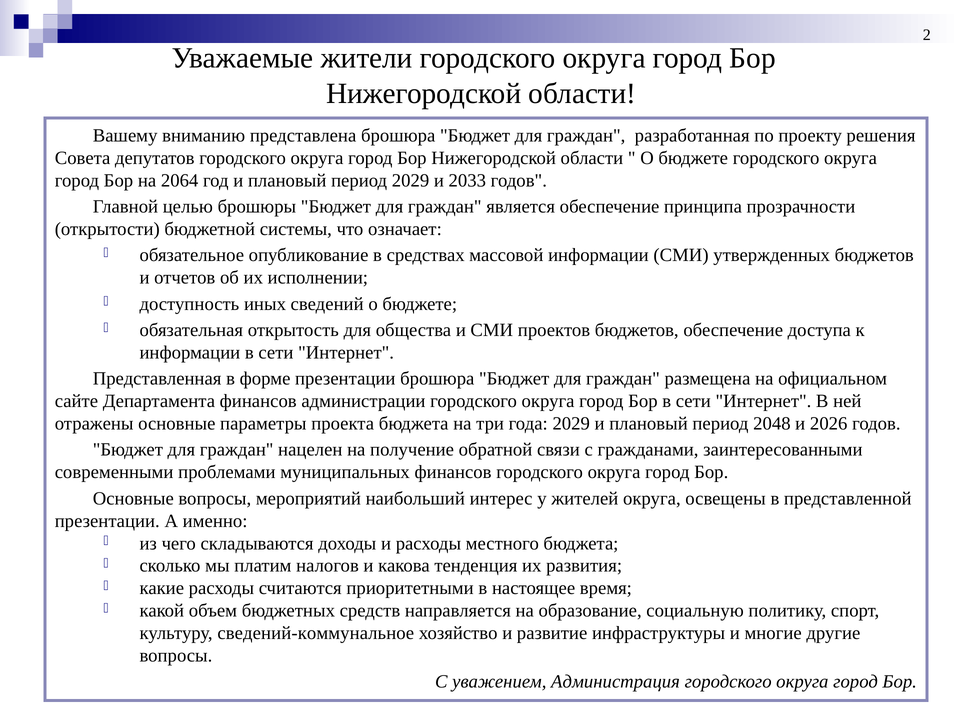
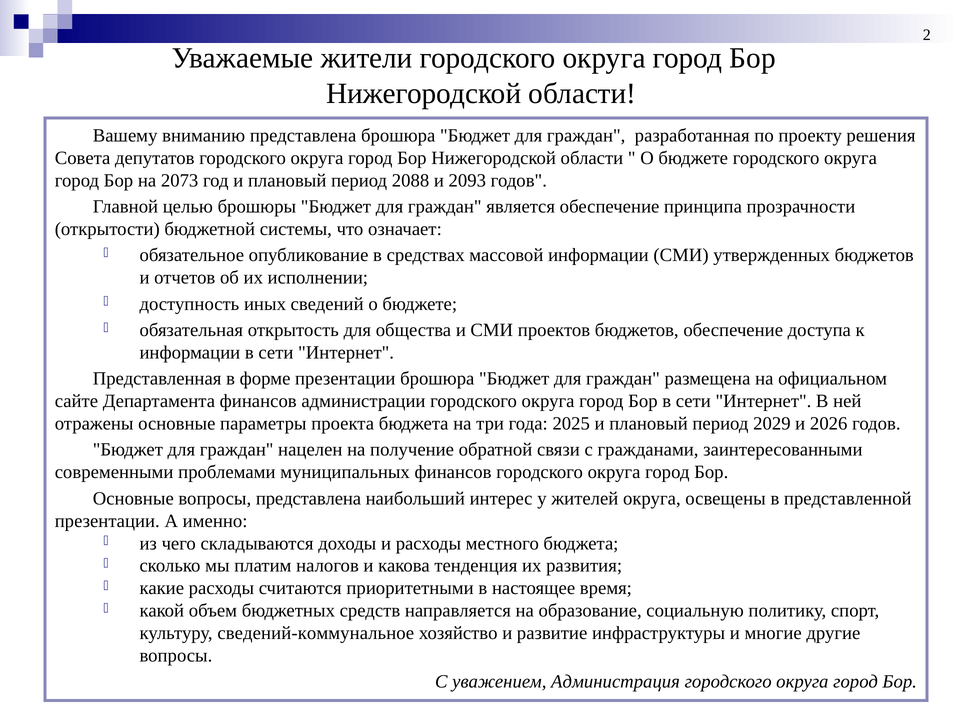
2064: 2064 -> 2073
период 2029: 2029 -> 2088
2033: 2033 -> 2093
года 2029: 2029 -> 2025
2048: 2048 -> 2029
вопросы мероприятий: мероприятий -> представлена
